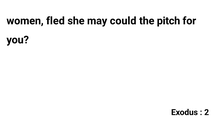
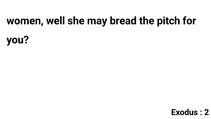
fled: fled -> well
could: could -> bread
